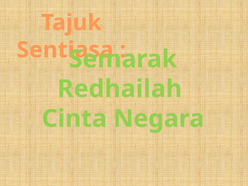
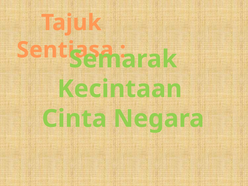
Redhailah: Redhailah -> Kecintaan
